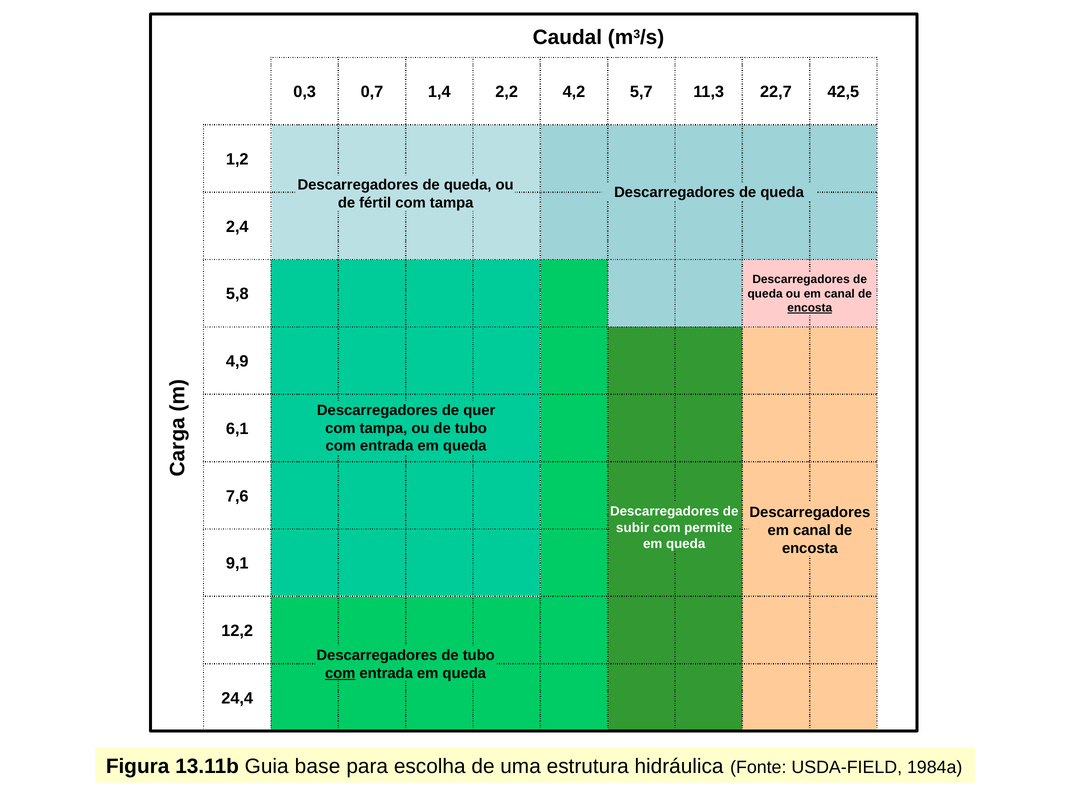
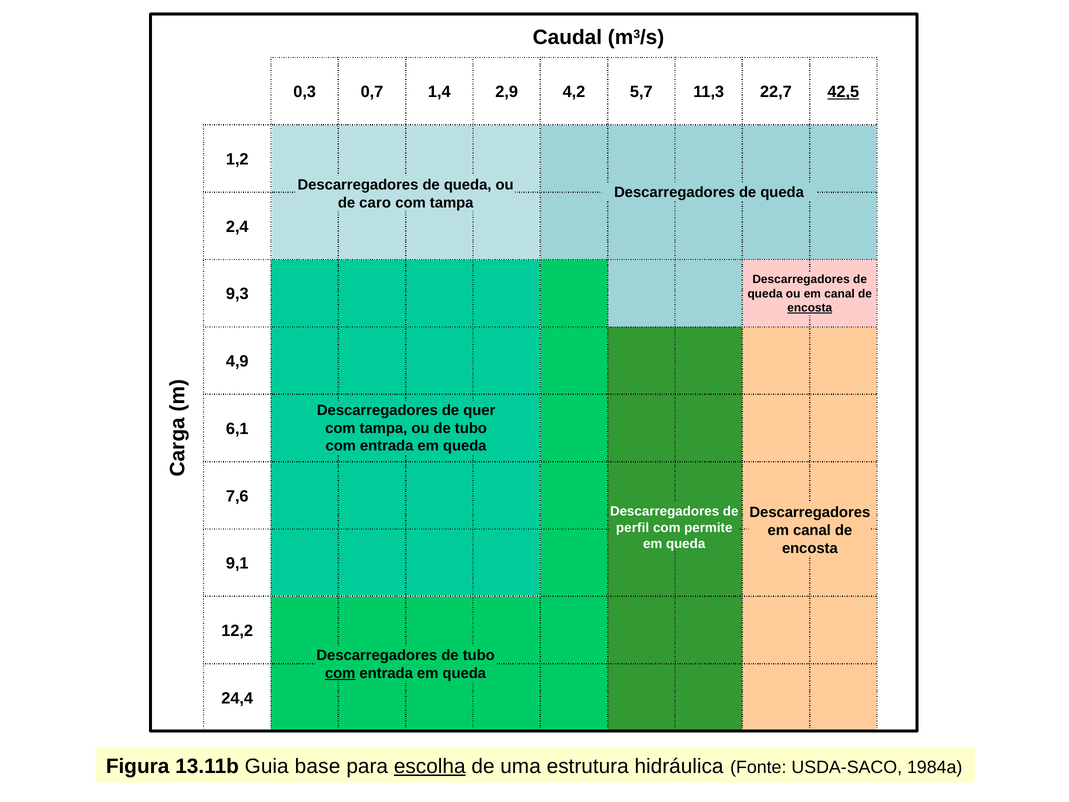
2,2: 2,2 -> 2,9
42,5 underline: none -> present
fértil: fértil -> caro
5,8: 5,8 -> 9,3
subir: subir -> perfil
escolha underline: none -> present
USDA-FIELD: USDA-FIELD -> USDA-SACO
